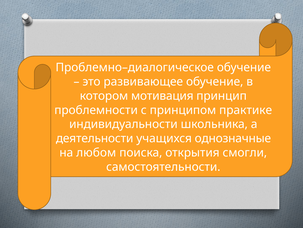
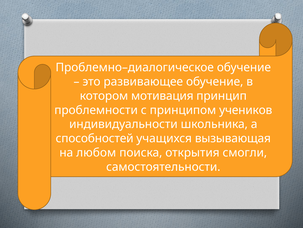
практике: практике -> учеников
деятельности: деятельности -> способностей
однозначные: однозначные -> вызывающая
